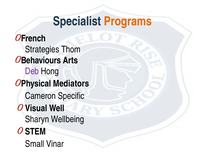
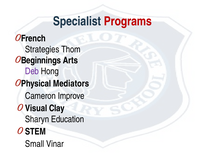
Programs colour: orange -> red
Behaviours: Behaviours -> Beginnings
Specific: Specific -> Improve
Well: Well -> Clay
Wellbeing: Wellbeing -> Education
